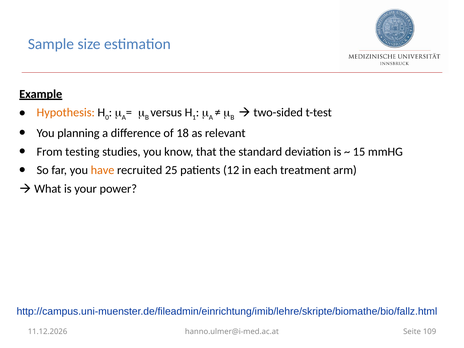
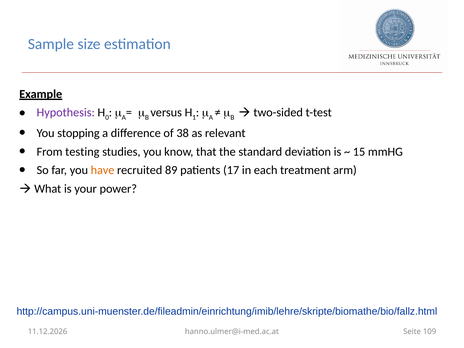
Hypothesis colour: orange -> purple
planning: planning -> stopping
18: 18 -> 38
25: 25 -> 89
12: 12 -> 17
